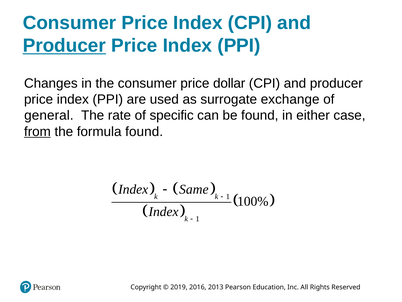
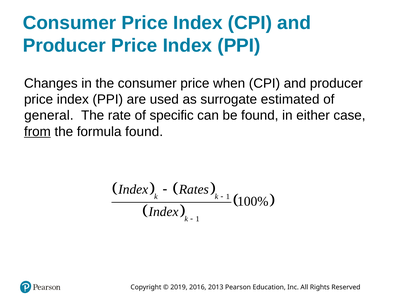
Producer at (64, 46) underline: present -> none
dollar: dollar -> when
exchange: exchange -> estimated
Same: Same -> Rates
